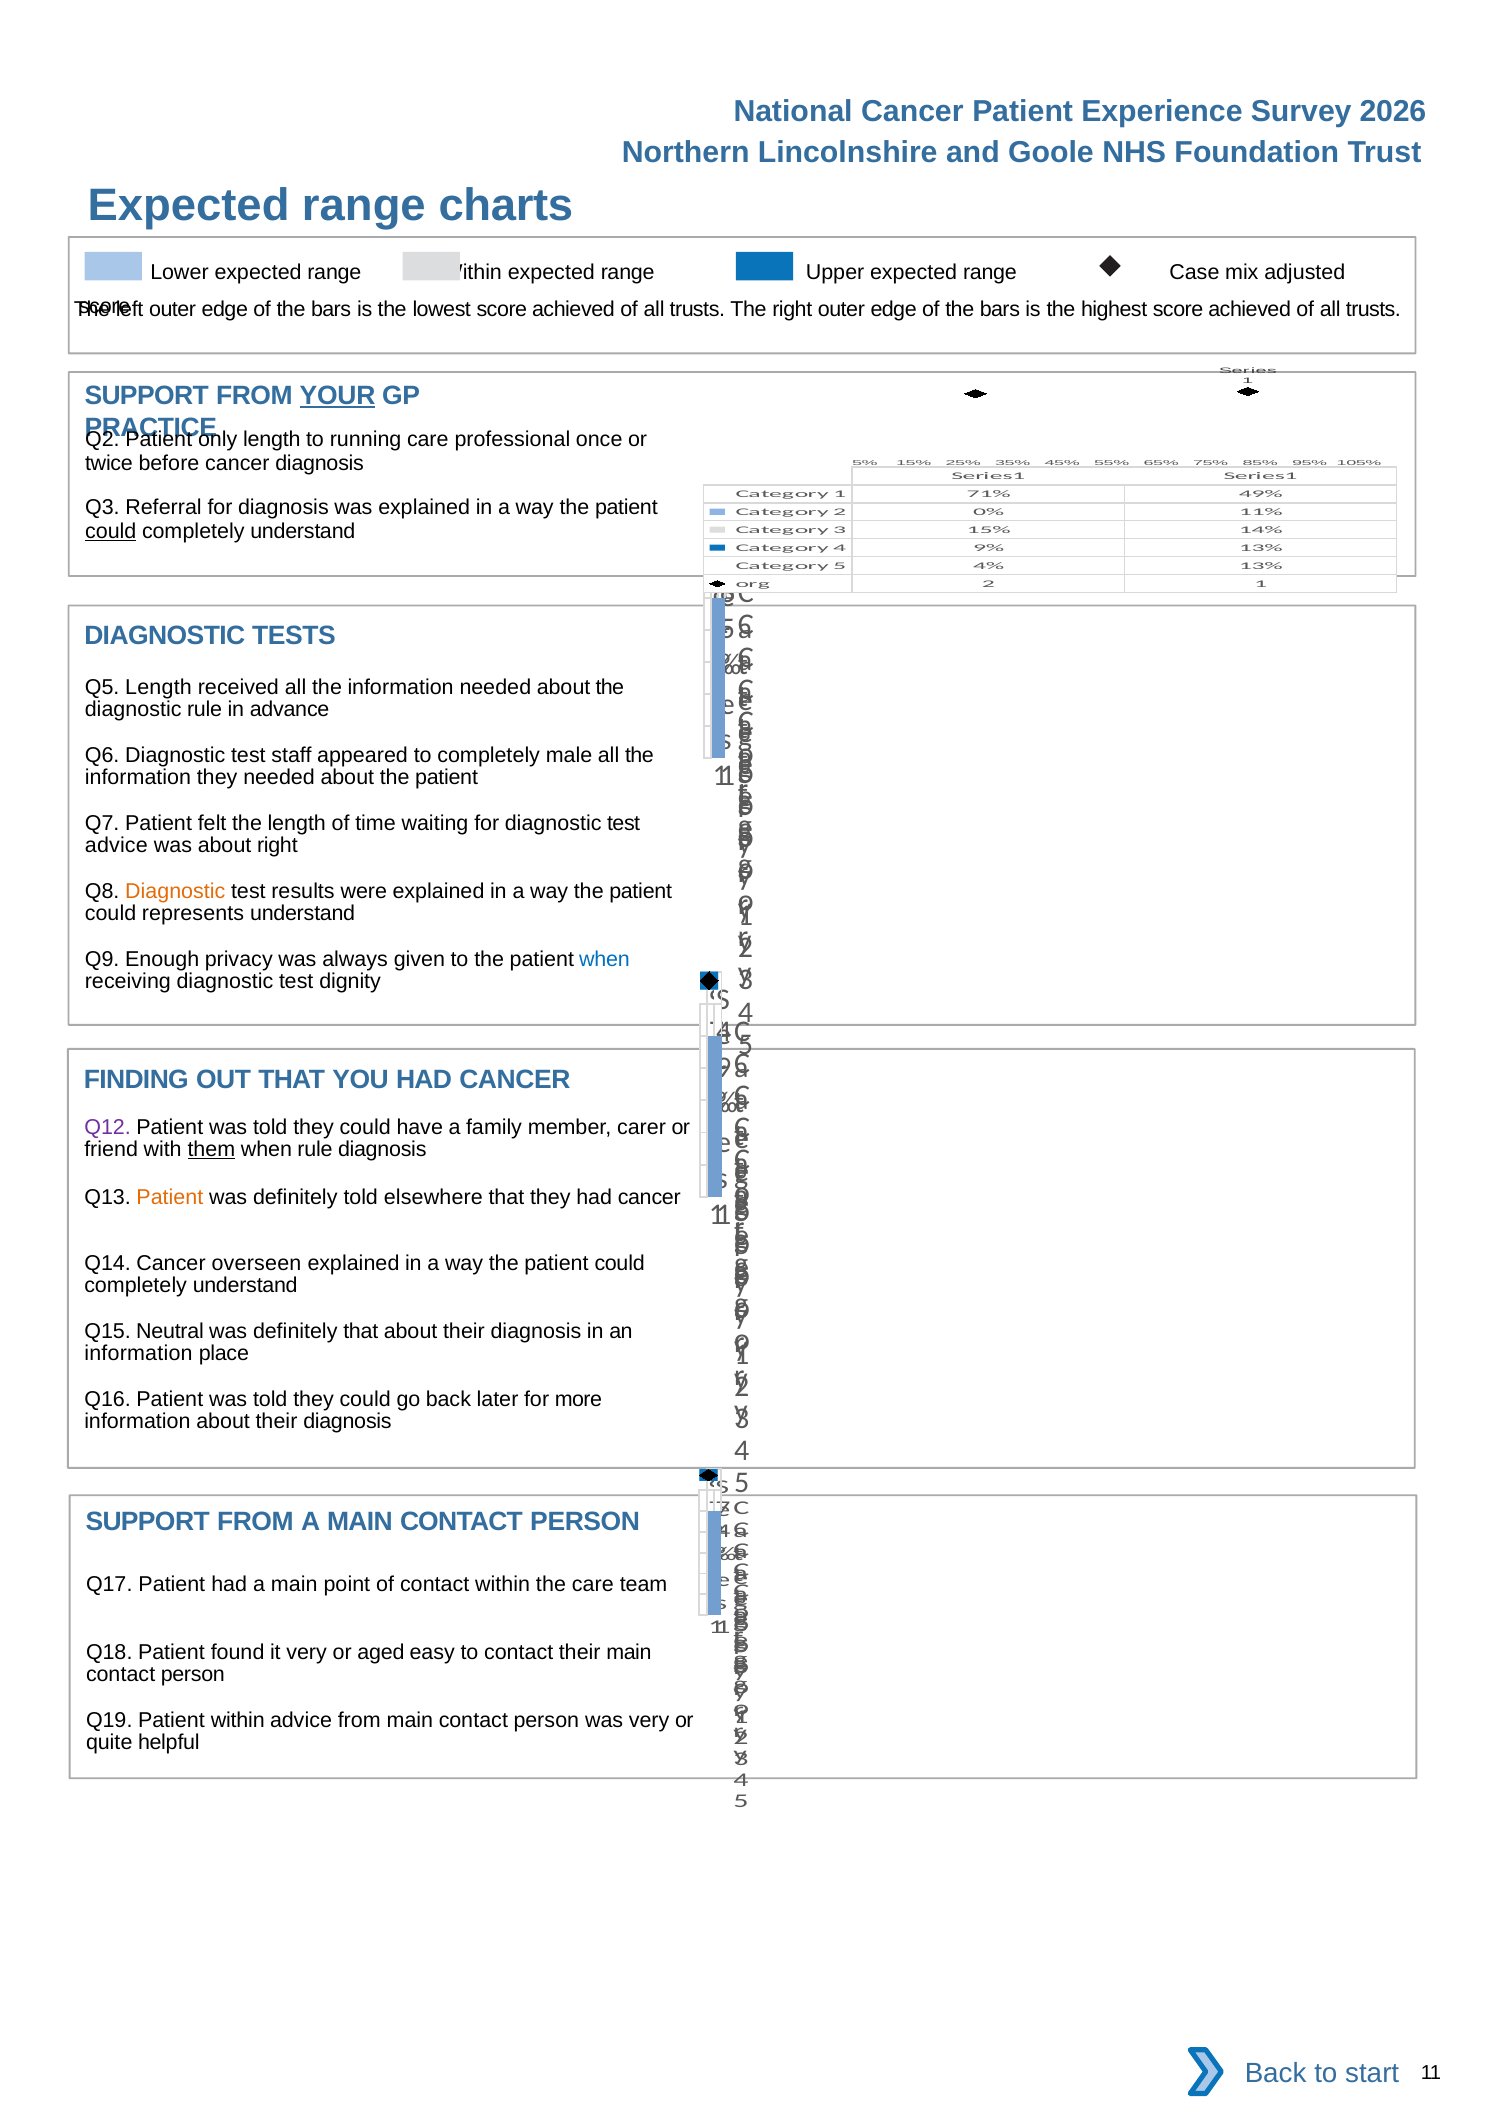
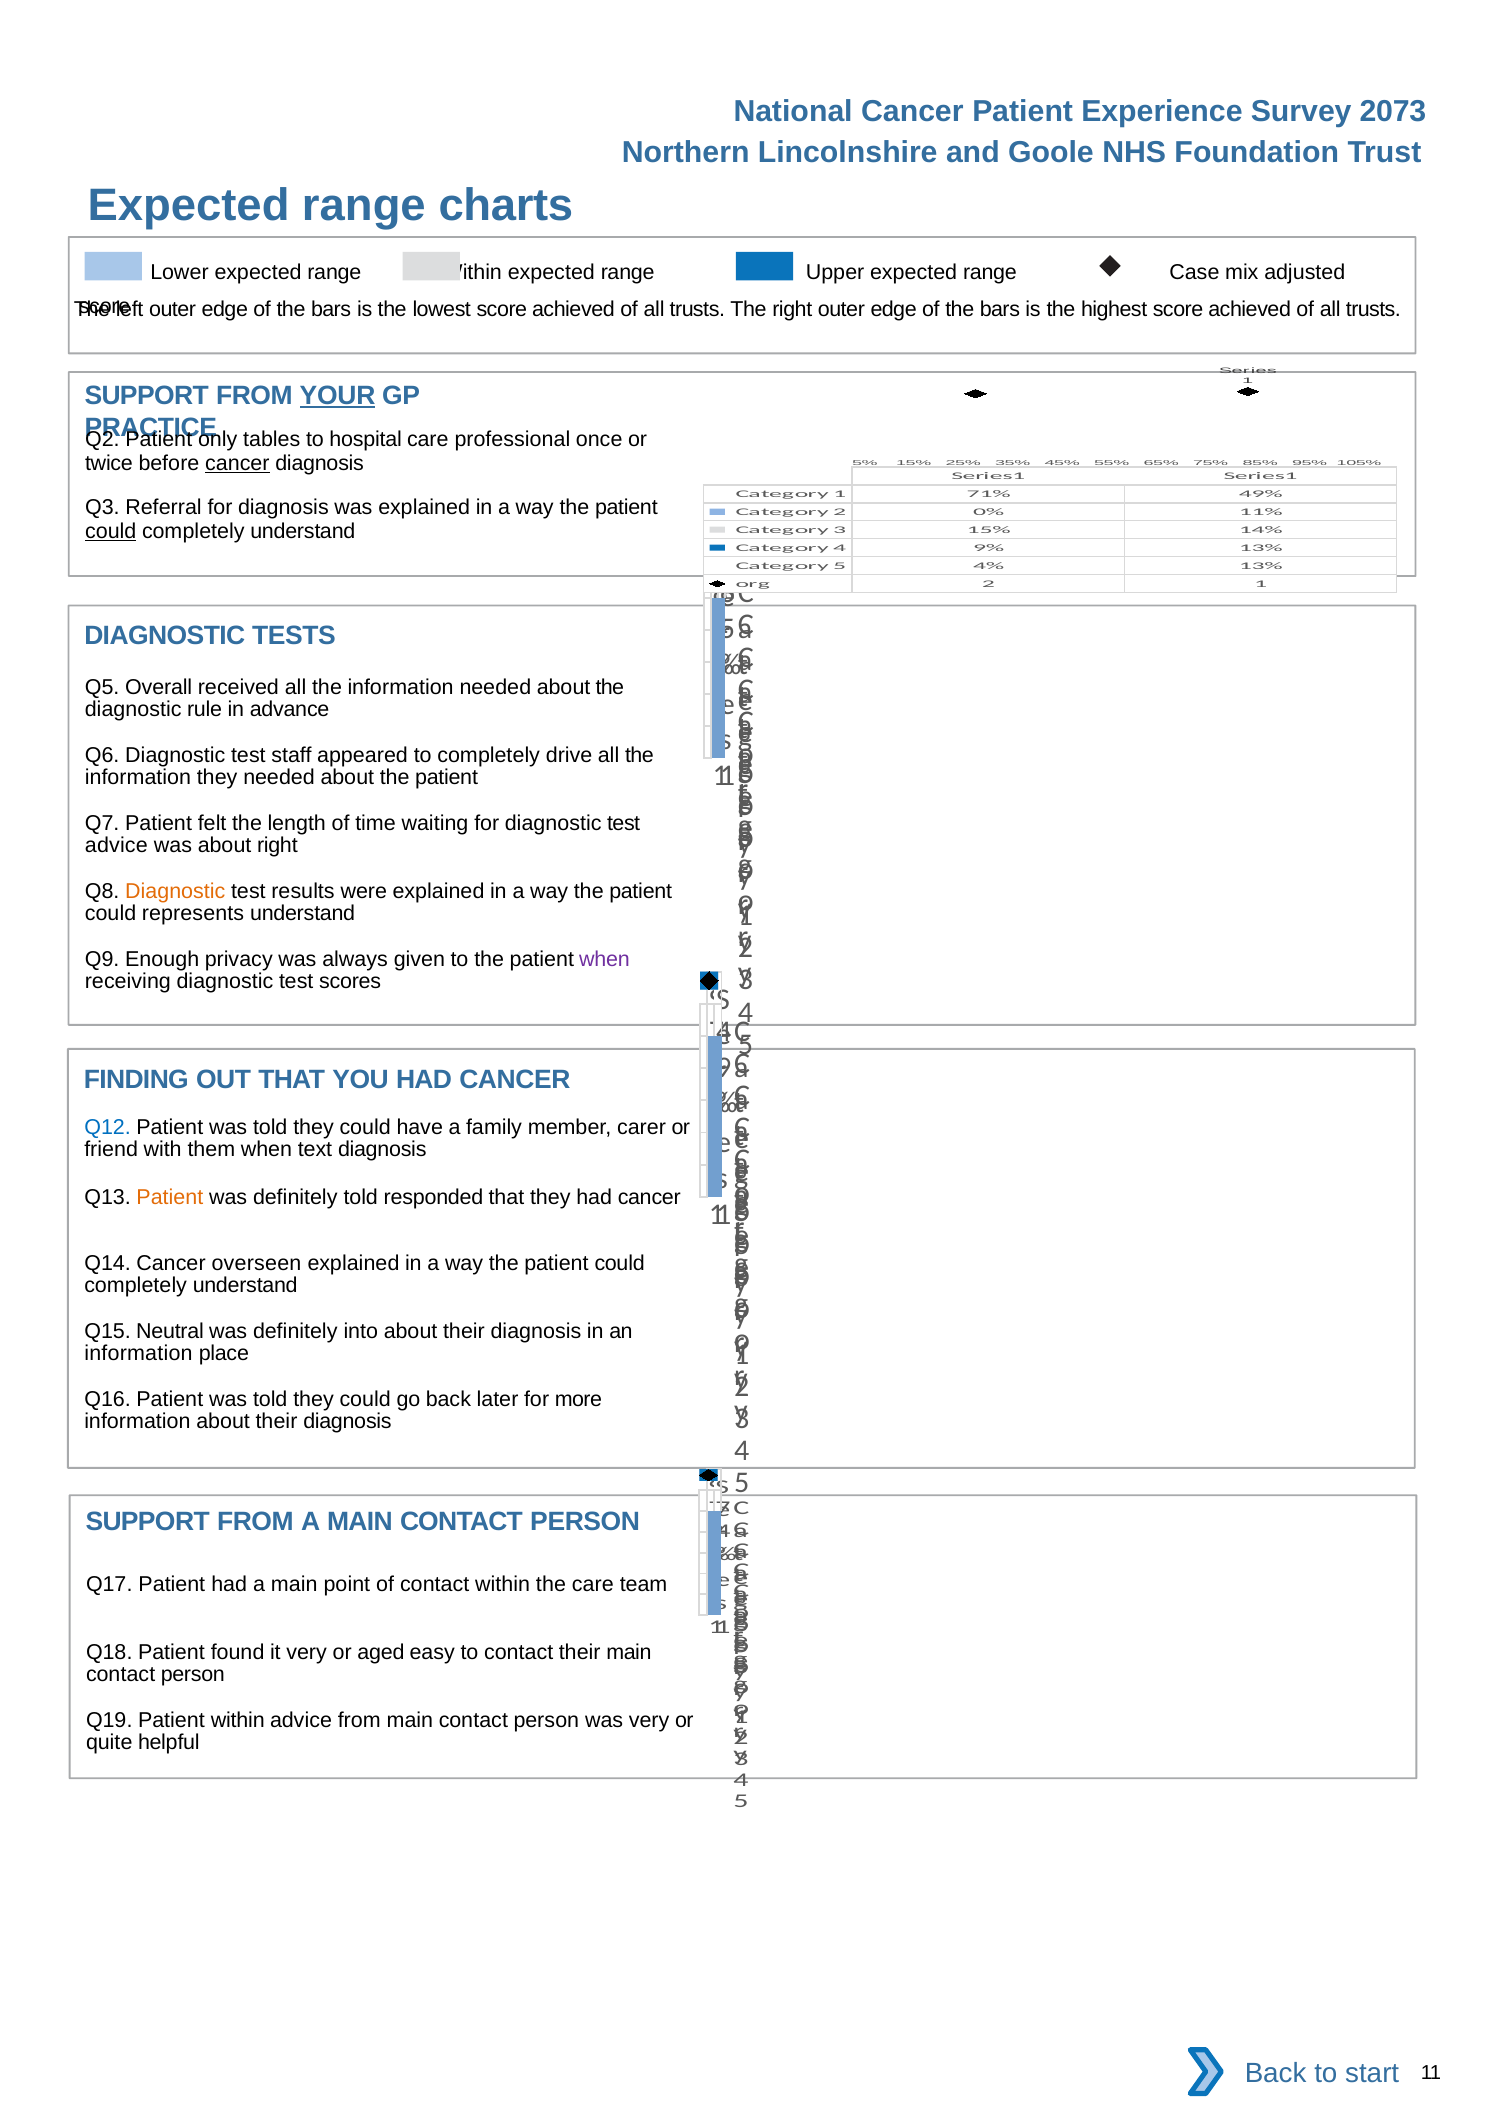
2026: 2026 -> 2073
only length: length -> tables
running: running -> hospital
cancer at (237, 463) underline: none -> present
Q5 Length: Length -> Overall
male: male -> drive
when at (605, 959) colour: blue -> purple
dignity: dignity -> scores
Q12 colour: purple -> blue
them underline: present -> none
when rule: rule -> text
elsewhere: elsewhere -> responded
definitely that: that -> into
